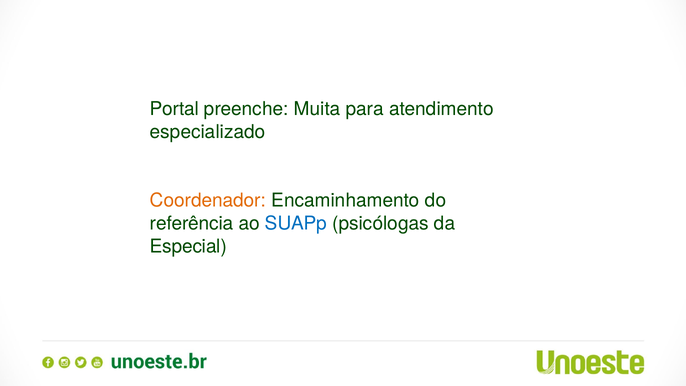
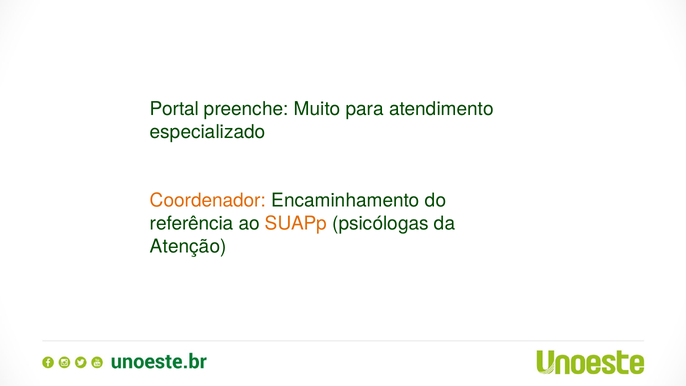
Muita: Muita -> Muito
SUAPp colour: blue -> orange
Especial: Especial -> Atenção
